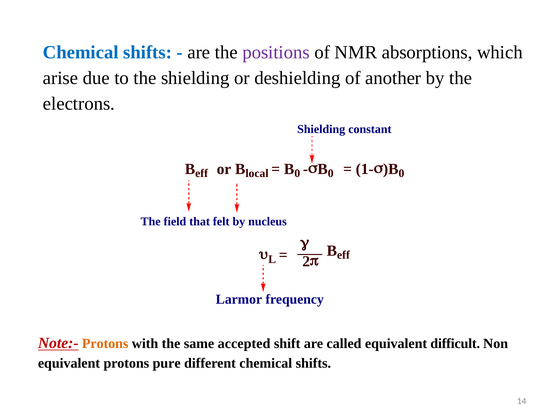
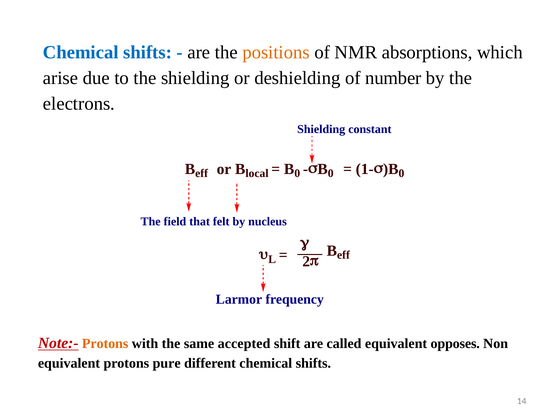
positions colour: purple -> orange
another: another -> number
difficult: difficult -> opposes
